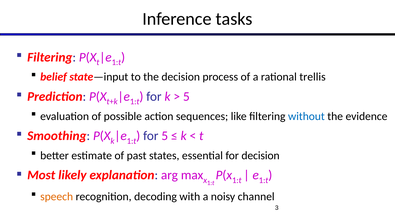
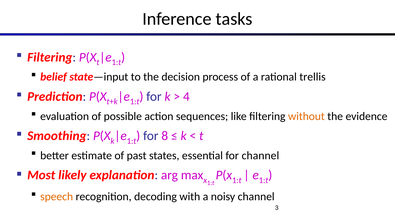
5 at (186, 97): 5 -> 4
without colour: blue -> orange
for 5: 5 -> 8
for decision: decision -> channel
